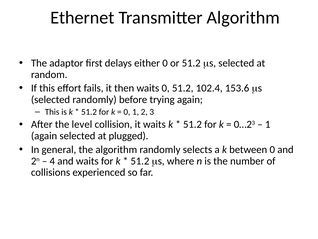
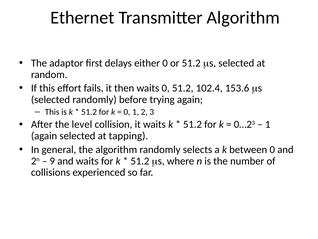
plugged: plugged -> tapping
4: 4 -> 9
